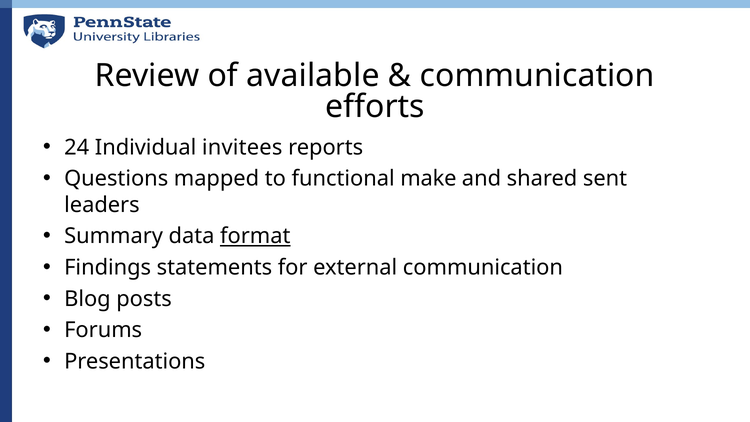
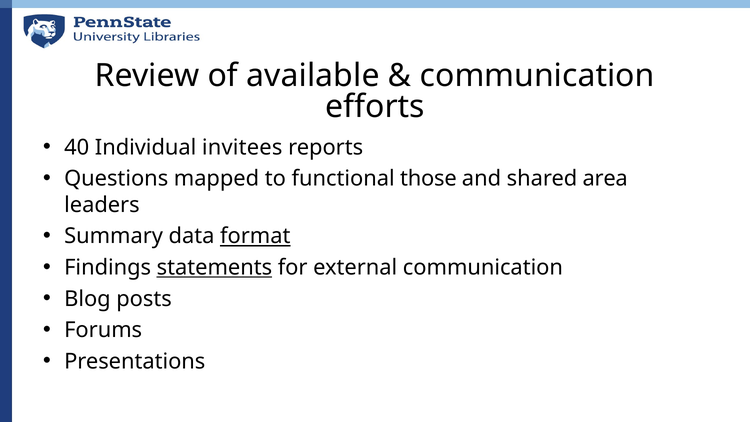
24: 24 -> 40
make: make -> those
sent: sent -> area
statements underline: none -> present
